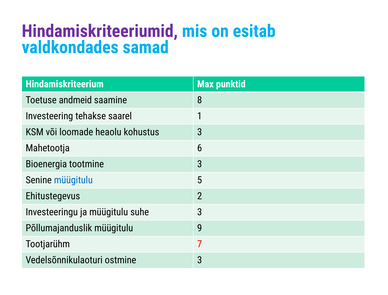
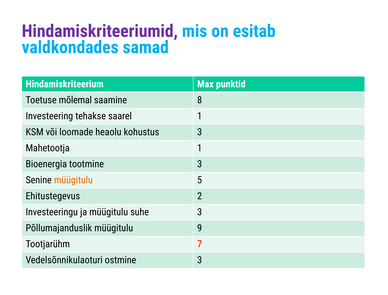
andmeid: andmeid -> mõlemal
Mahetootja 6: 6 -> 1
müügitulu at (73, 180) colour: blue -> orange
